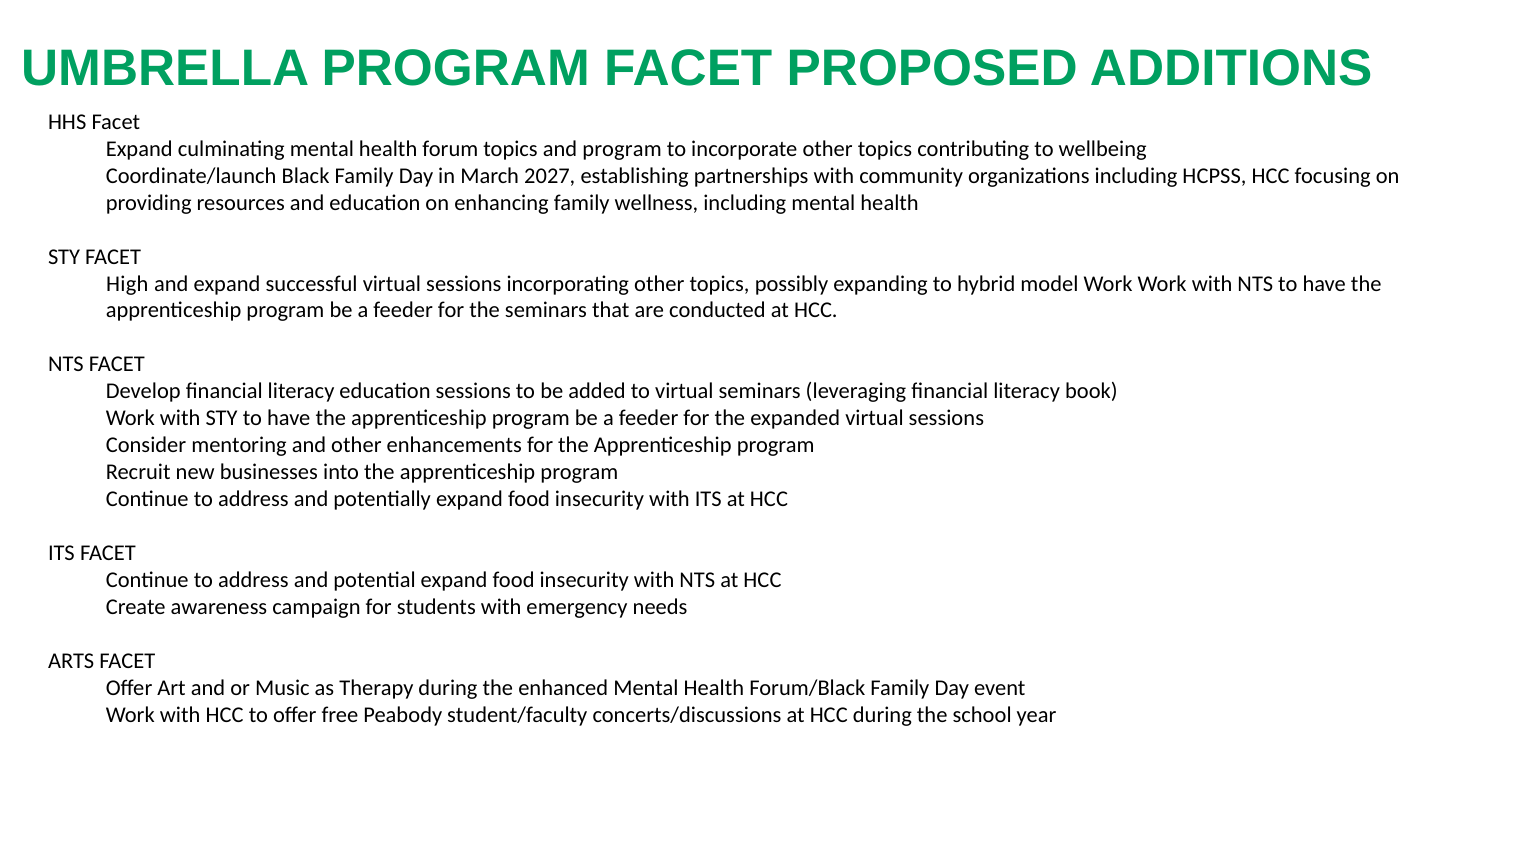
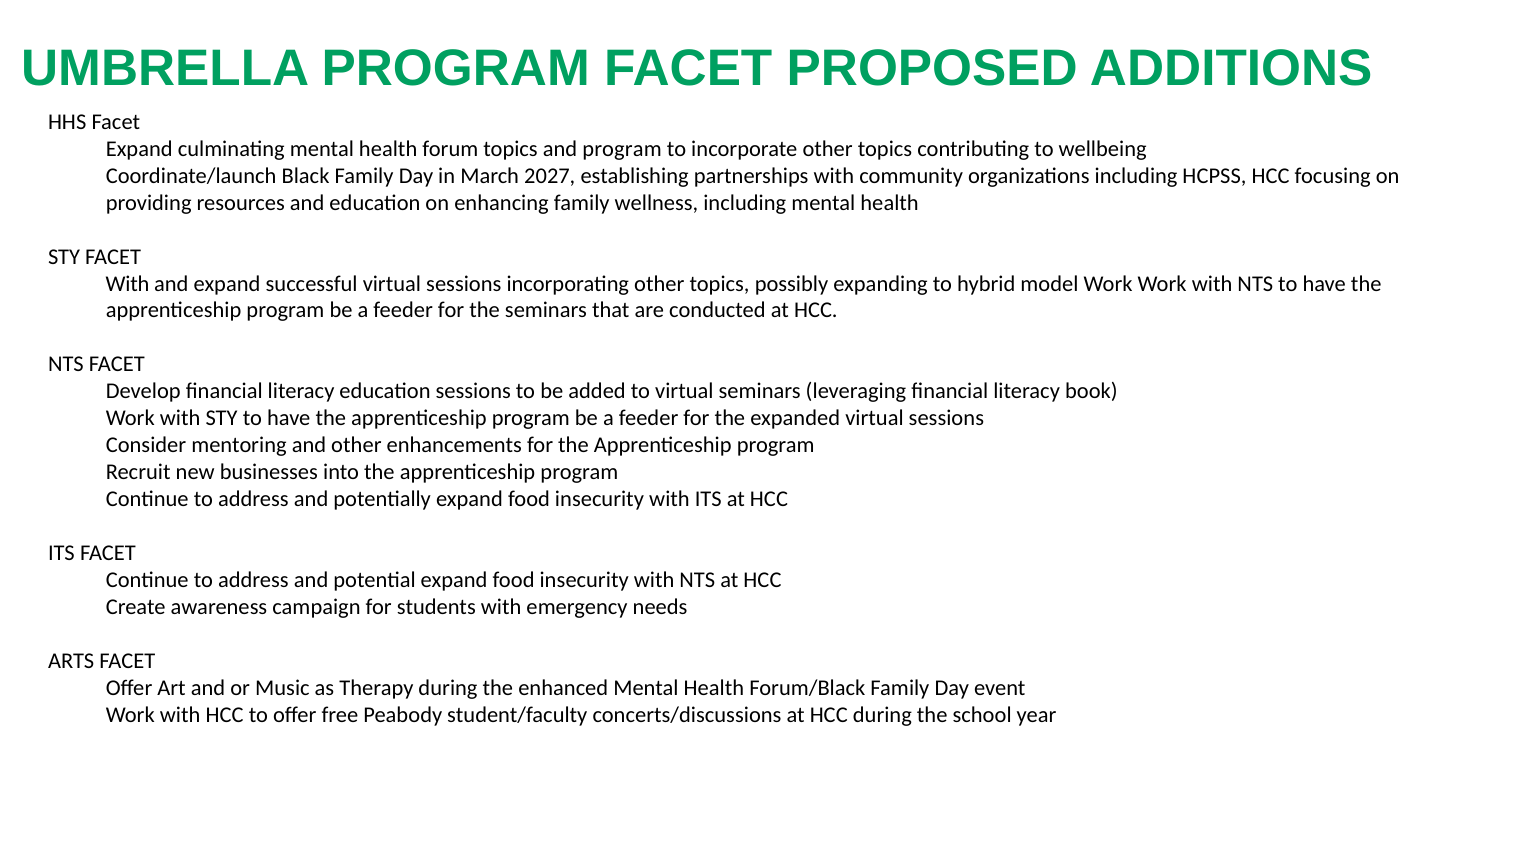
High at (127, 284): High -> With
